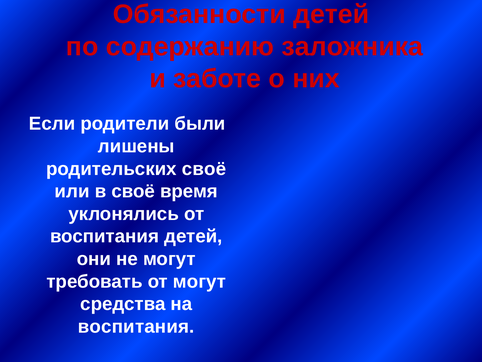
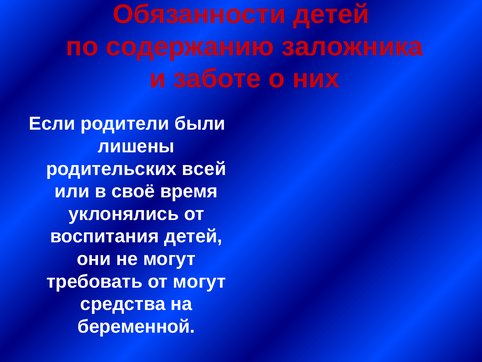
родительских своё: своё -> всей
воспитания at (136, 326): воспитания -> беременной
